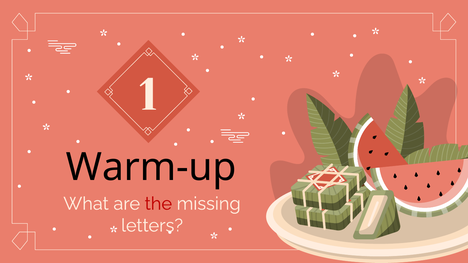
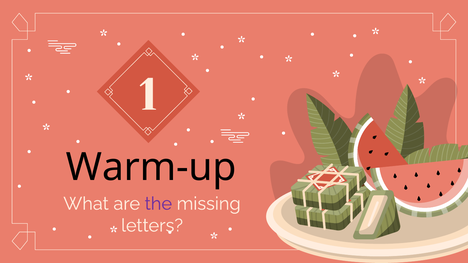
the colour: red -> purple
